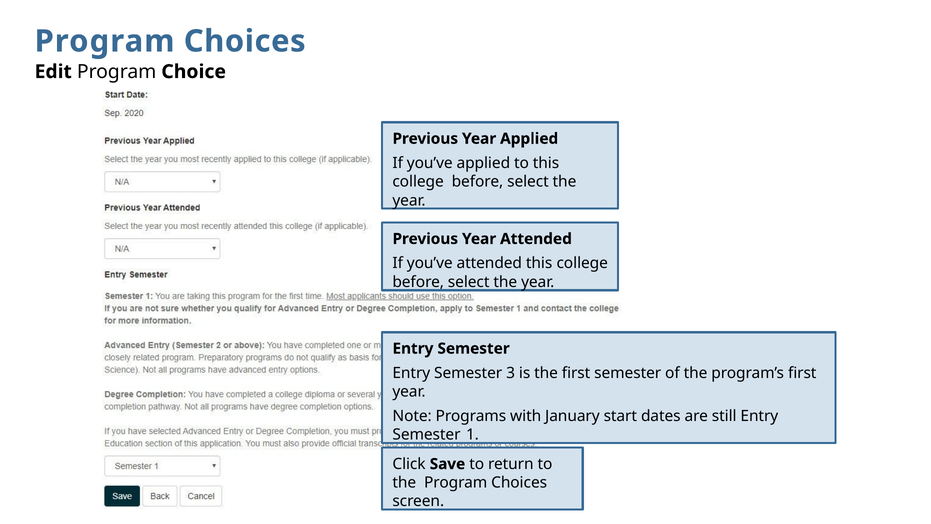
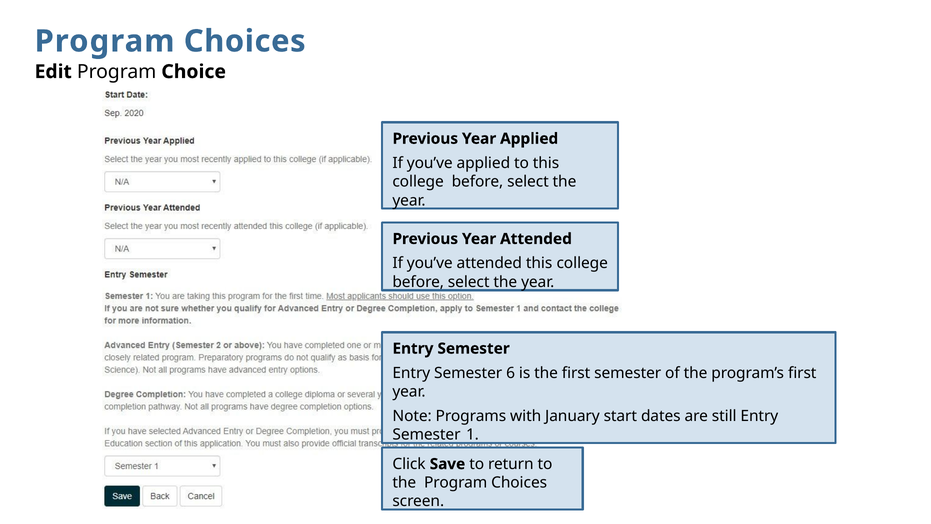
3: 3 -> 6
